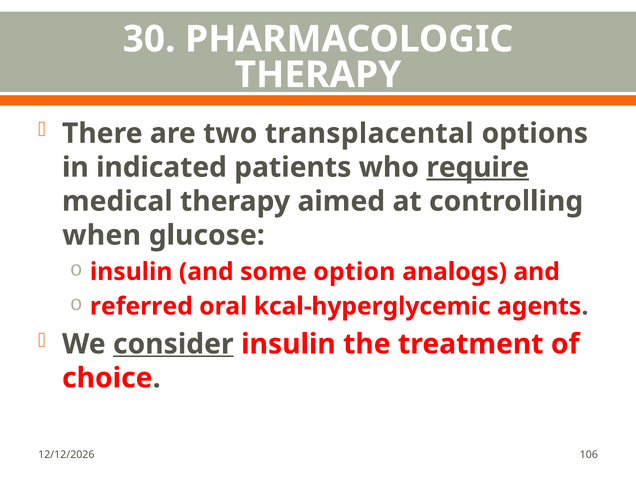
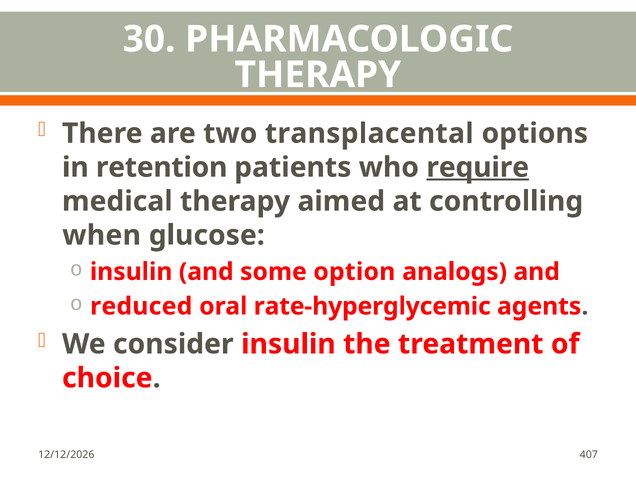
indicated: indicated -> retention
referred: referred -> reduced
kcal-hyperglycemic: kcal-hyperglycemic -> rate-hyperglycemic
consider underline: present -> none
106: 106 -> 407
